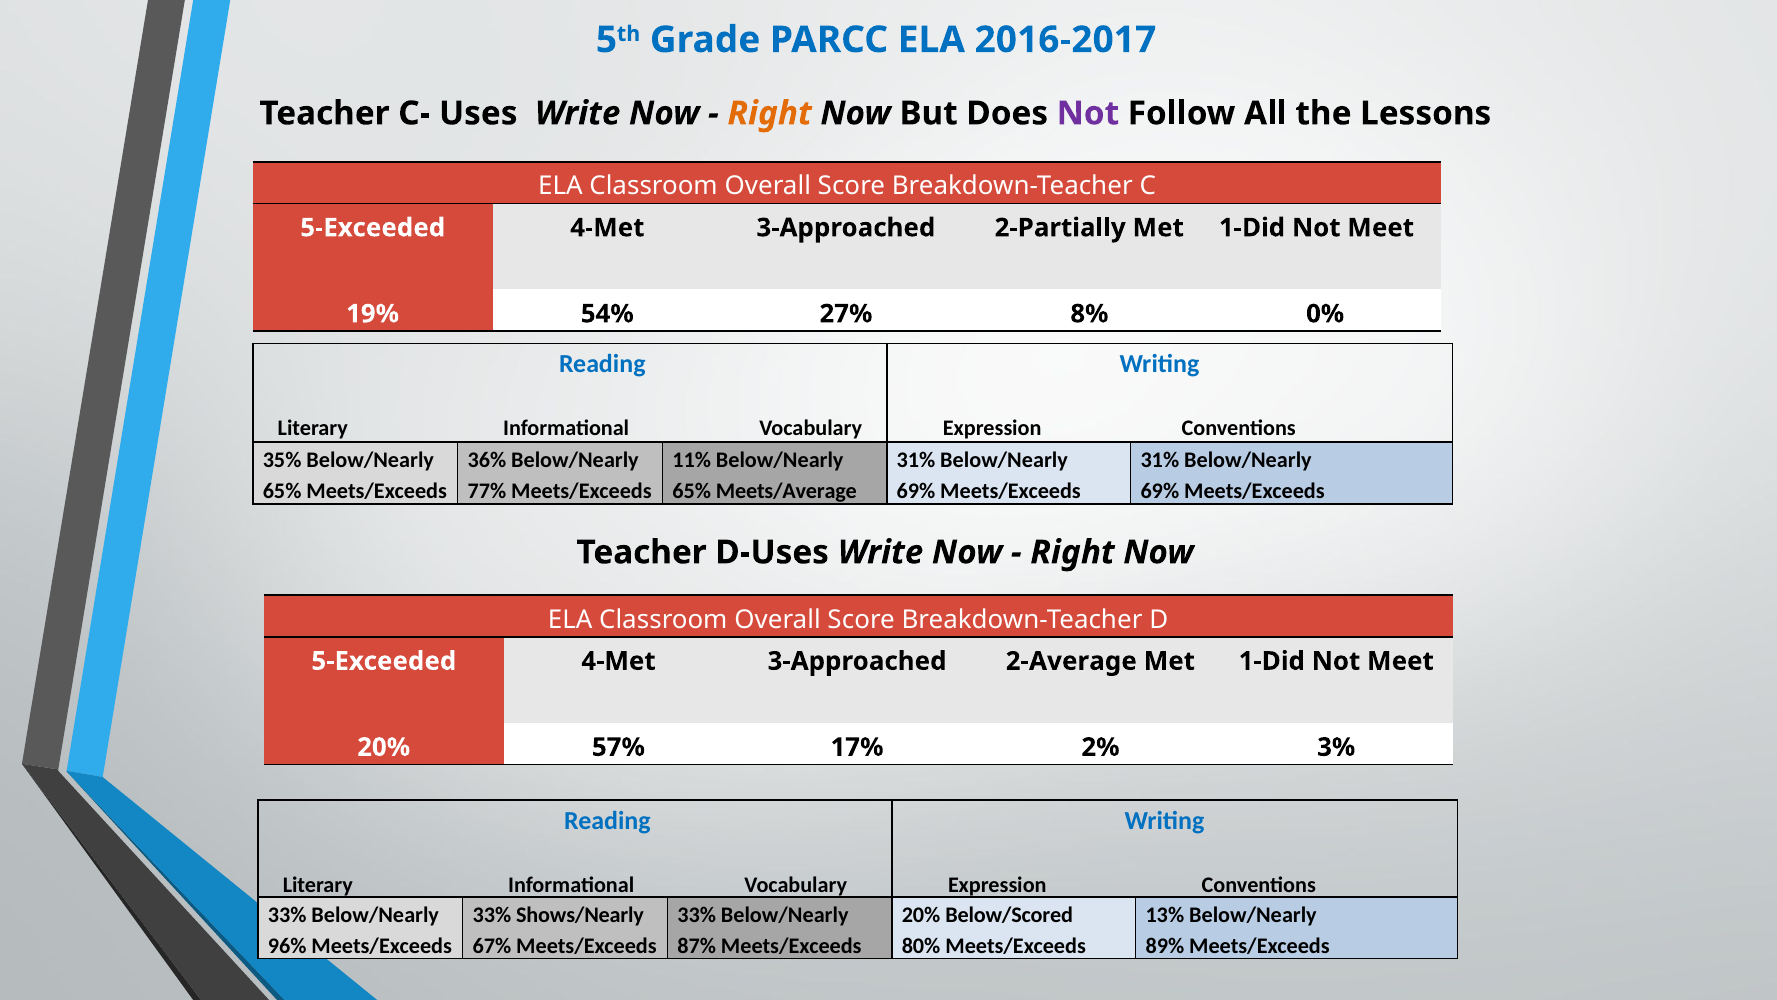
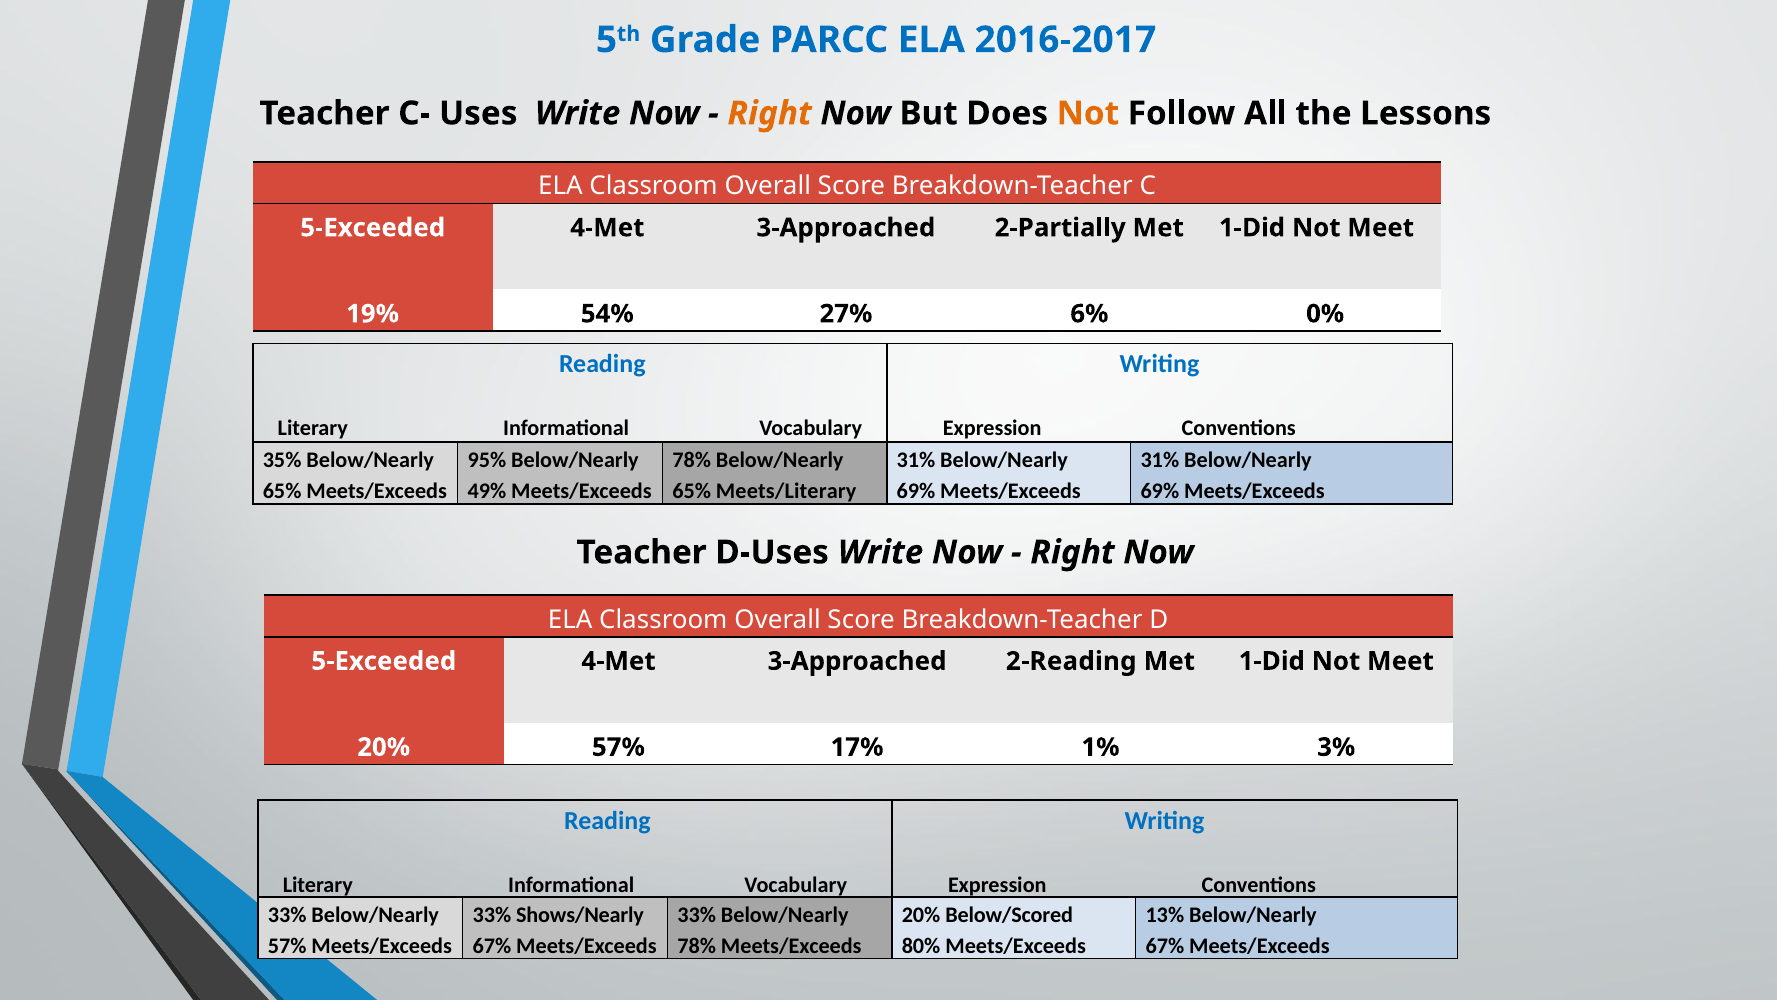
Not at (1088, 113) colour: purple -> orange
8%: 8% -> 6%
36%: 36% -> 95%
11% at (692, 460): 11% -> 78%
77%: 77% -> 49%
Meets/Average: Meets/Average -> Meets/Literary
2-Average: 2-Average -> 2-Reading
2%: 2% -> 1%
96% at (287, 946): 96% -> 57%
87% at (697, 946): 87% -> 78%
89% at (1165, 946): 89% -> 67%
